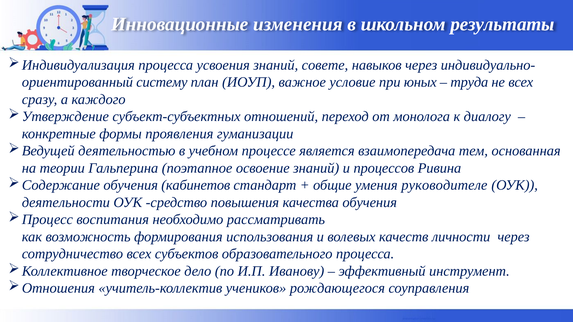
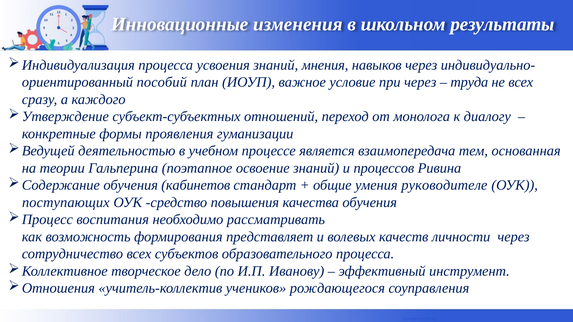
совете: совете -> мнения
систему: систему -> пособий
при юных: юных -> через
деятельности: деятельности -> поступающих
использования: использования -> представляет
